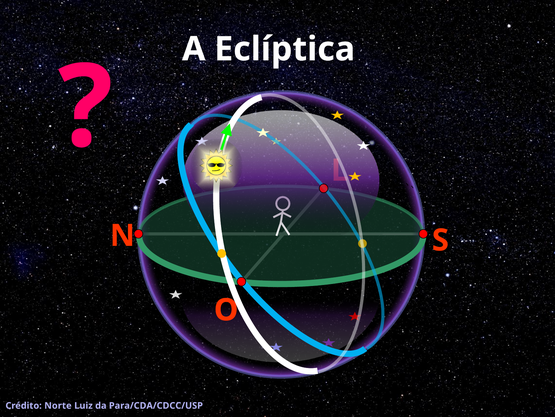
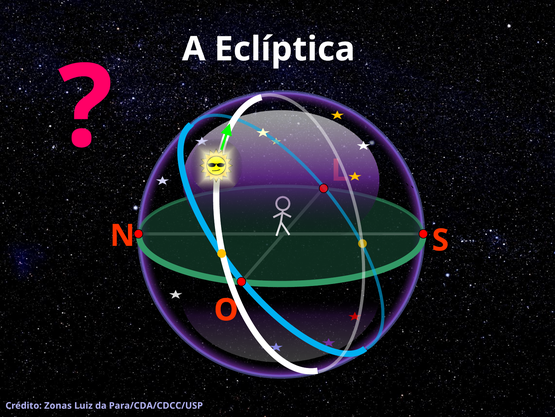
Norte: Norte -> Zonas
